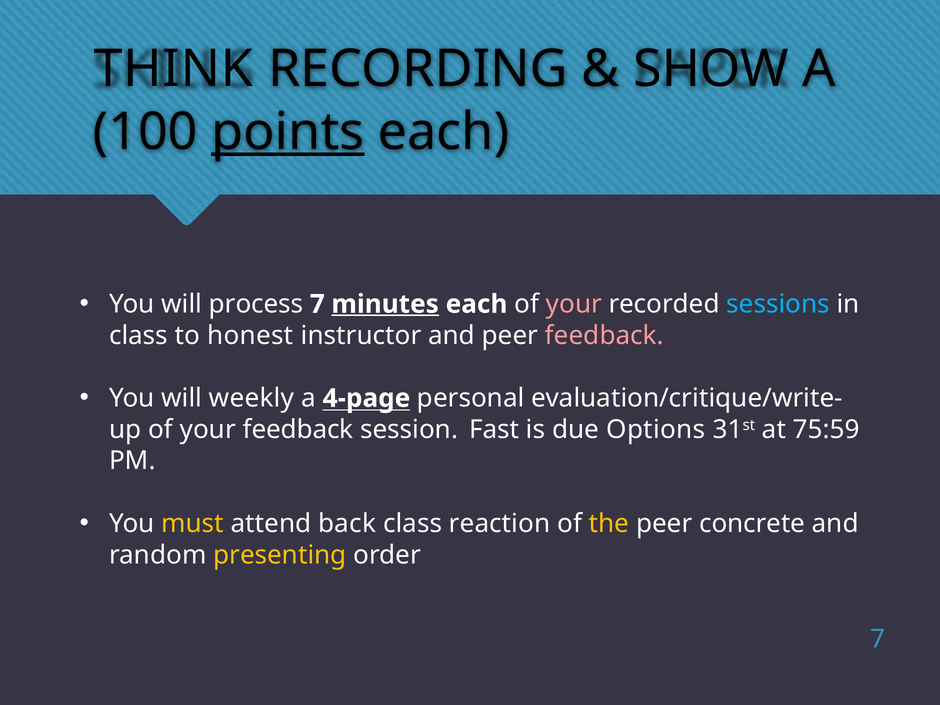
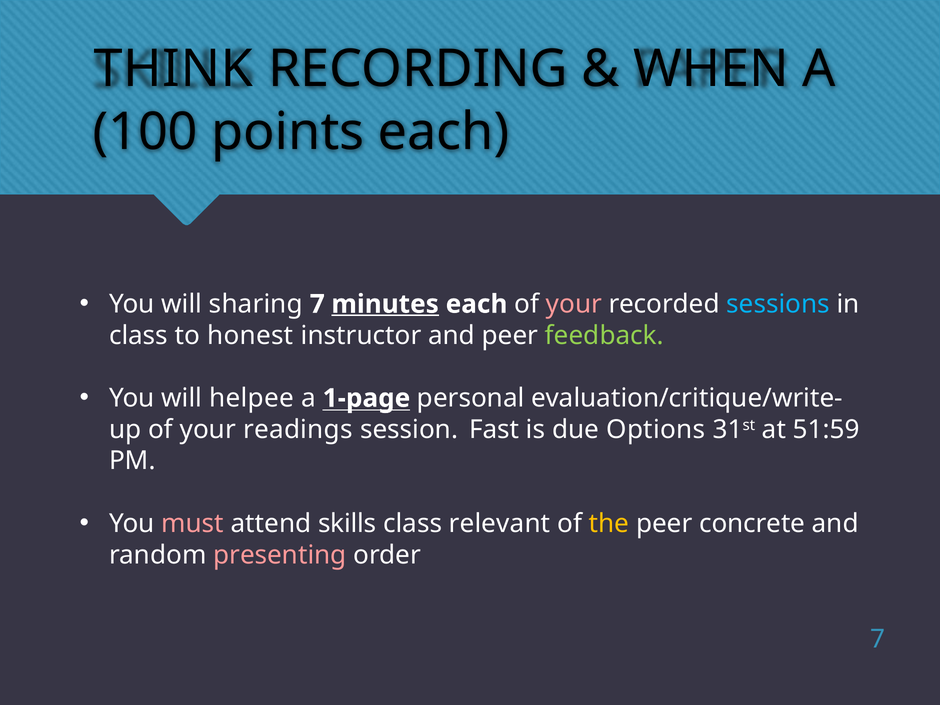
SHOW: SHOW -> WHEN
points underline: present -> none
process: process -> sharing
feedback at (604, 335) colour: pink -> light green
weekly: weekly -> helpee
4-page: 4-page -> 1-page
your feedback: feedback -> readings
75:59: 75:59 -> 51:59
must colour: yellow -> pink
back: back -> skills
reaction: reaction -> relevant
presenting colour: yellow -> pink
